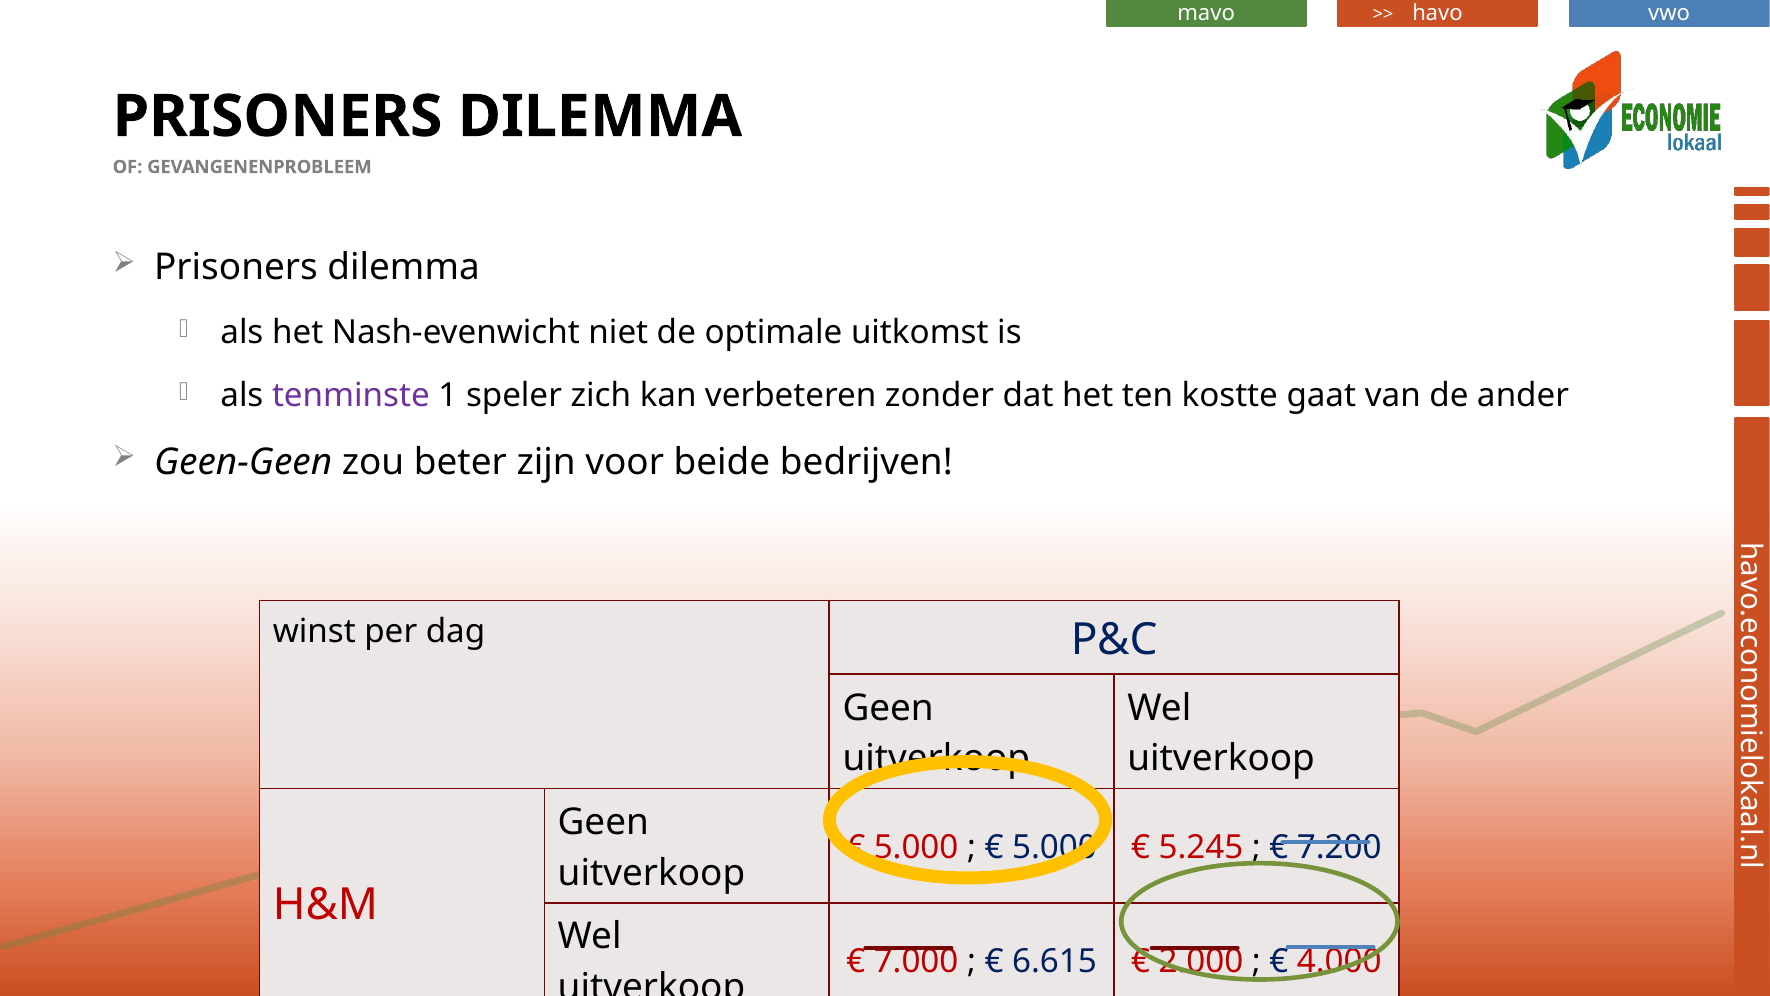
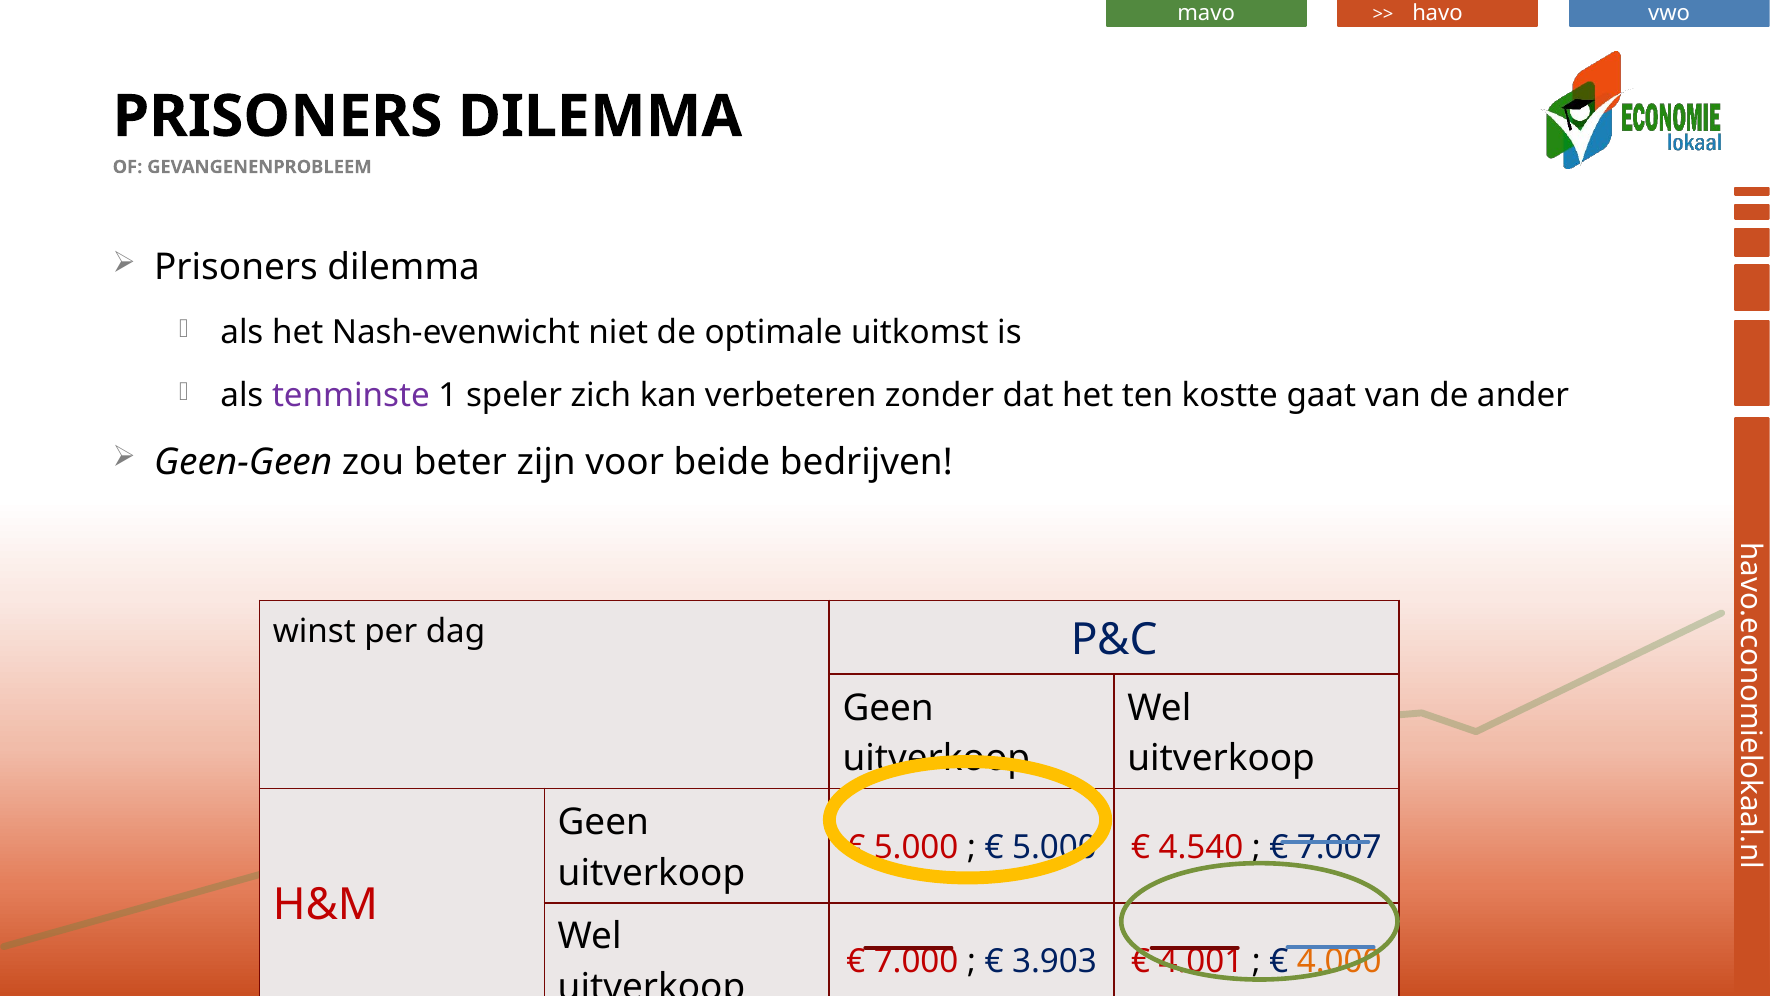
5.245: 5.245 -> 4.540
7.200: 7.200 -> 7.007
6.615: 6.615 -> 3.903
2.000: 2.000 -> 4.001
4.000 colour: red -> orange
